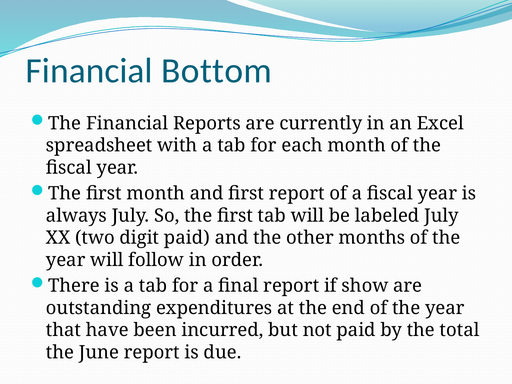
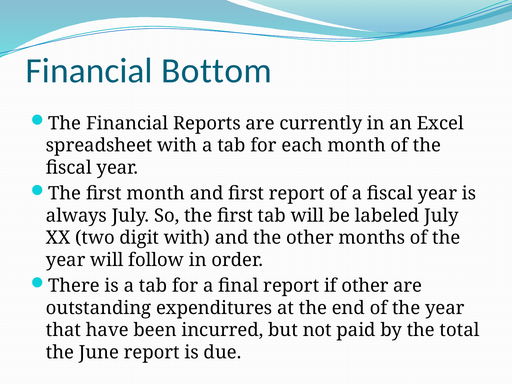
digit paid: paid -> with
if show: show -> other
